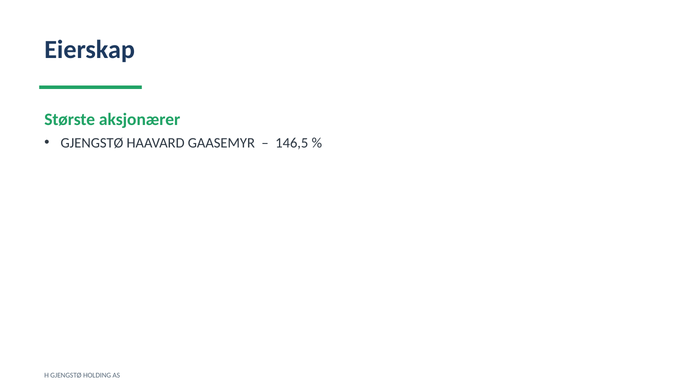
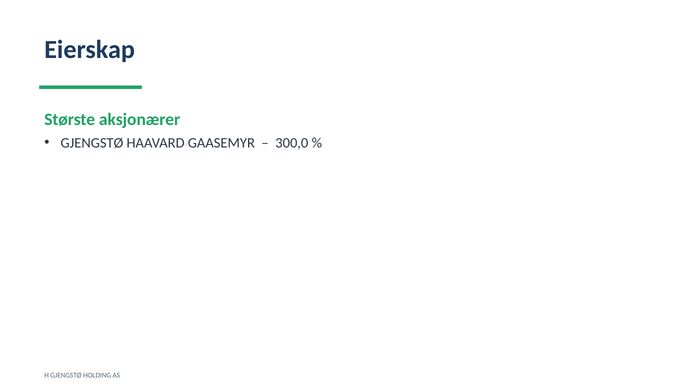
146,5: 146,5 -> 300,0
